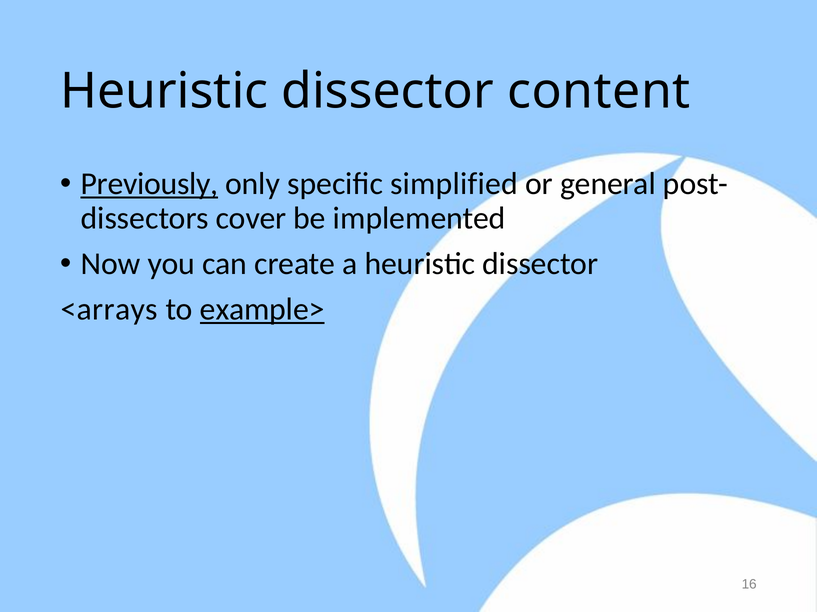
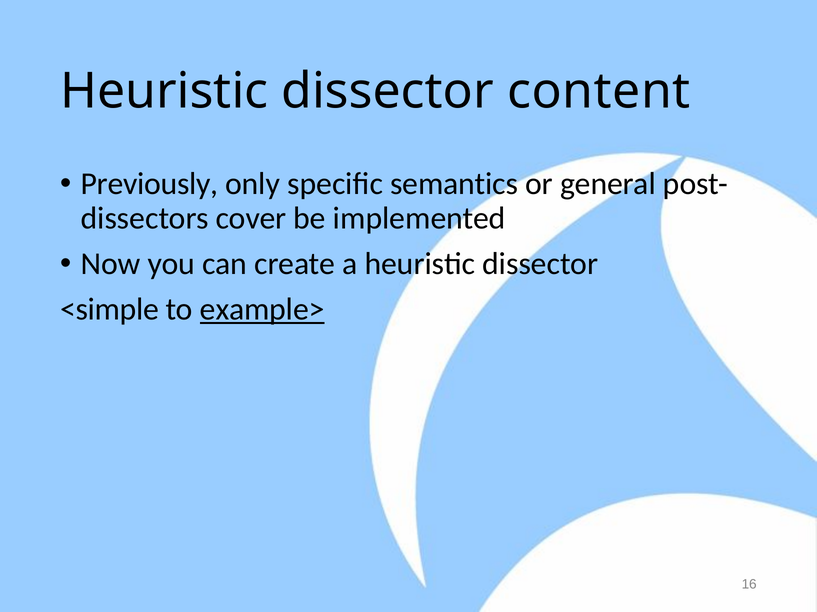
Previously underline: present -> none
simplified: simplified -> semantics
<arrays: <arrays -> <simple
